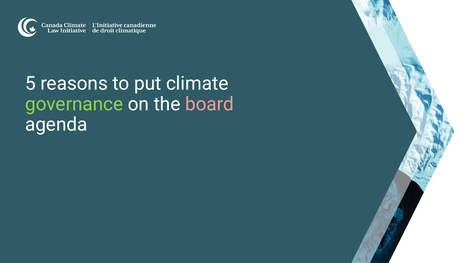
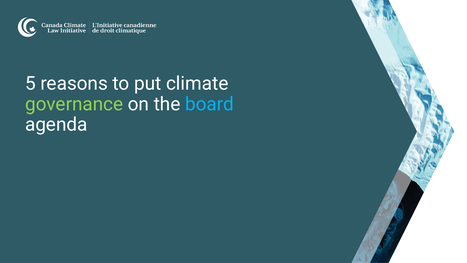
board colour: pink -> light blue
